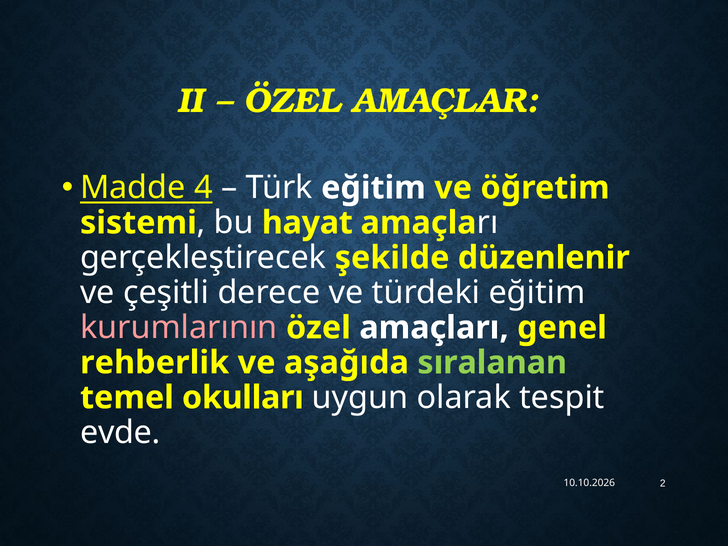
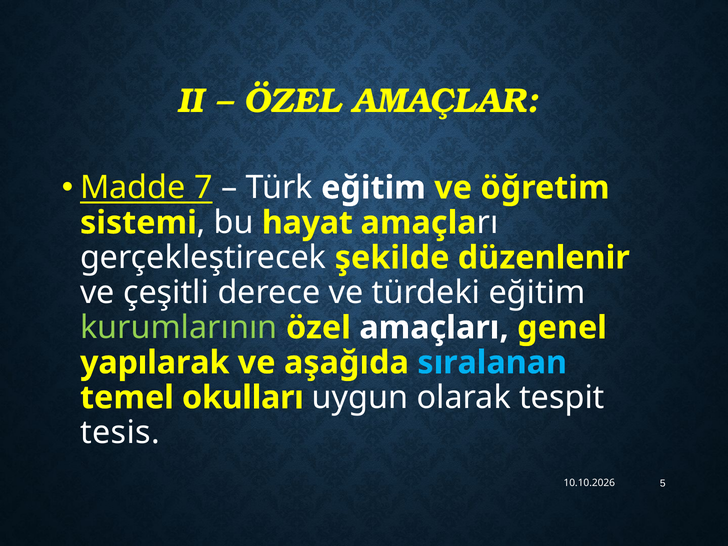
4: 4 -> 7
kurumlarının colour: pink -> light green
rehberlik: rehberlik -> yapılarak
sıralanan colour: light green -> light blue
evde: evde -> tesis
2: 2 -> 5
